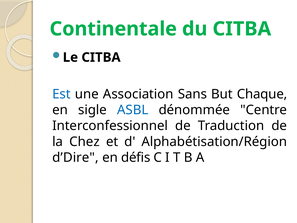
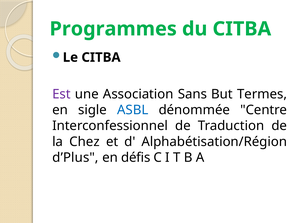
Continentale: Continentale -> Programmes
Est colour: blue -> purple
Chaque: Chaque -> Termes
d’Dire: d’Dire -> d’Plus
